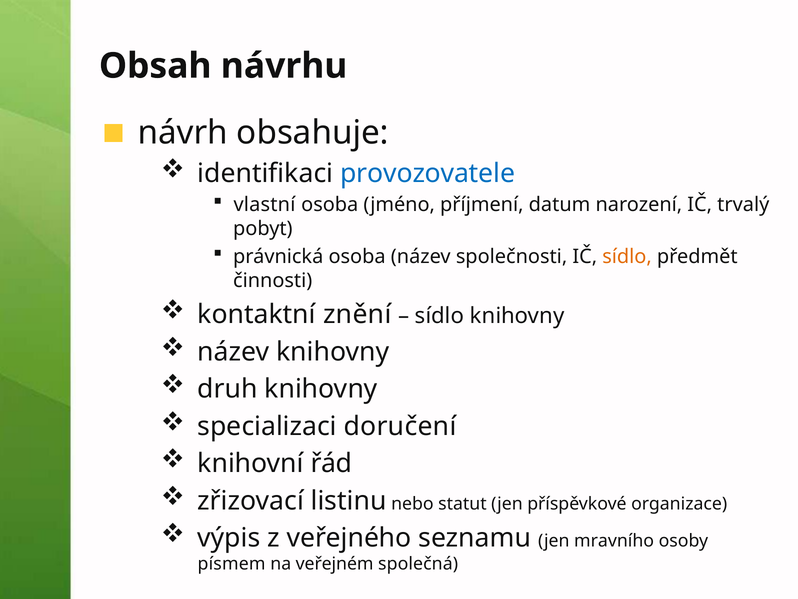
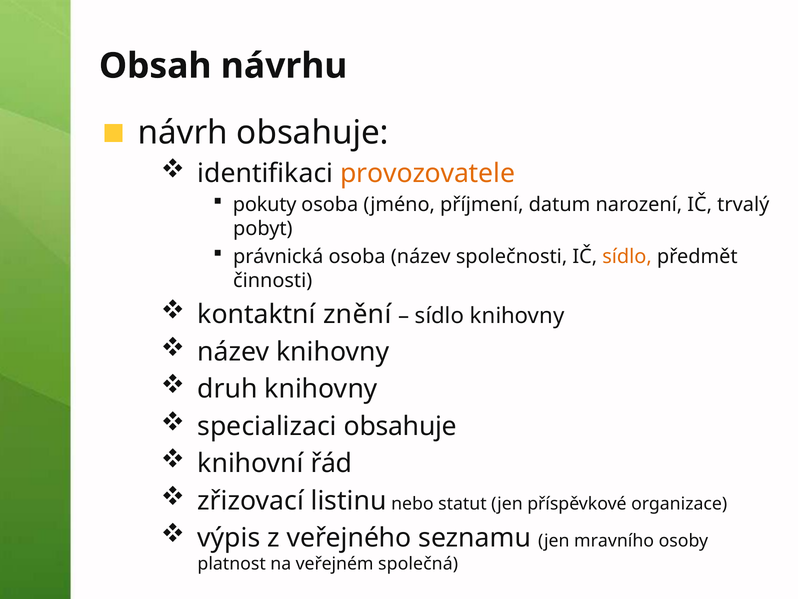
provozovatele colour: blue -> orange
vlastní: vlastní -> pokuty
specializaci doručení: doručení -> obsahuje
písmem: písmem -> platnost
